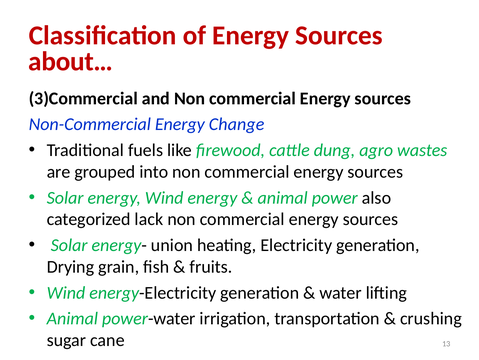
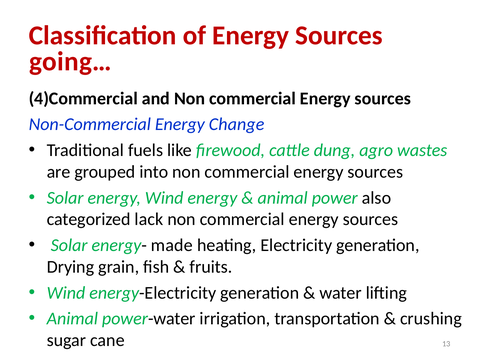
about…: about… -> going…
3)Commercial: 3)Commercial -> 4)Commercial
union: union -> made
